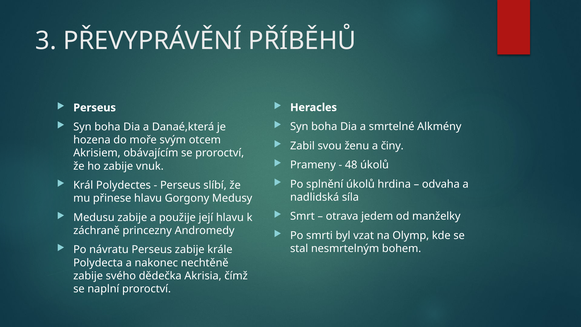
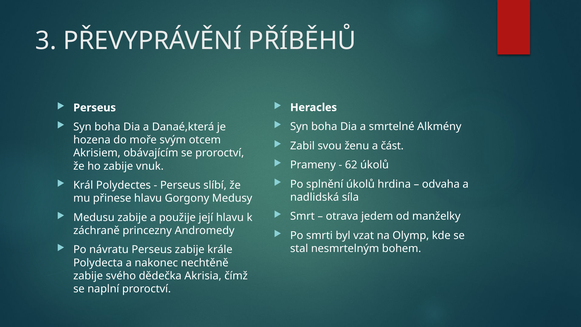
činy: činy -> část
48: 48 -> 62
